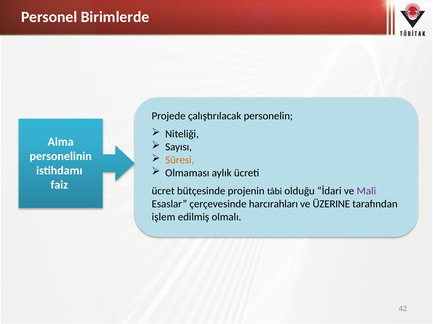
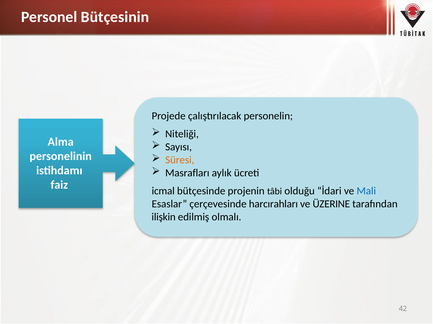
Birimlerde: Birimlerde -> Bütçesinin
Olmaması: Olmaması -> Masrafları
ücret: ücret -> icmal
Mali colour: purple -> blue
işlem: işlem -> ilişkin
